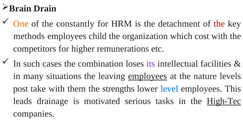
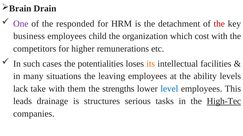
One colour: orange -> purple
constantly: constantly -> responded
methods: methods -> business
combination: combination -> potentialities
its colour: purple -> orange
employees at (148, 77) underline: present -> none
nature: nature -> ability
post: post -> lack
motivated: motivated -> structures
